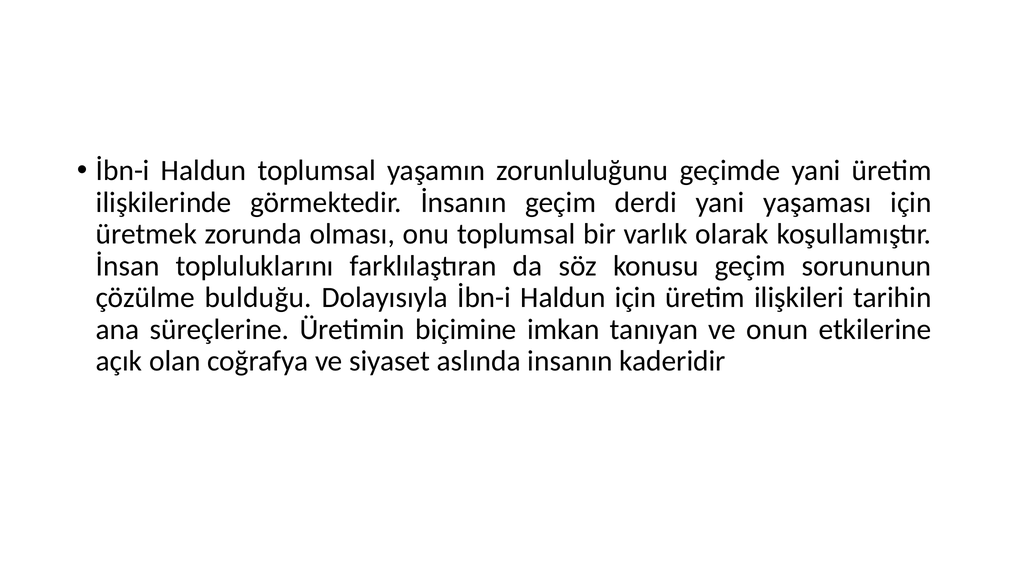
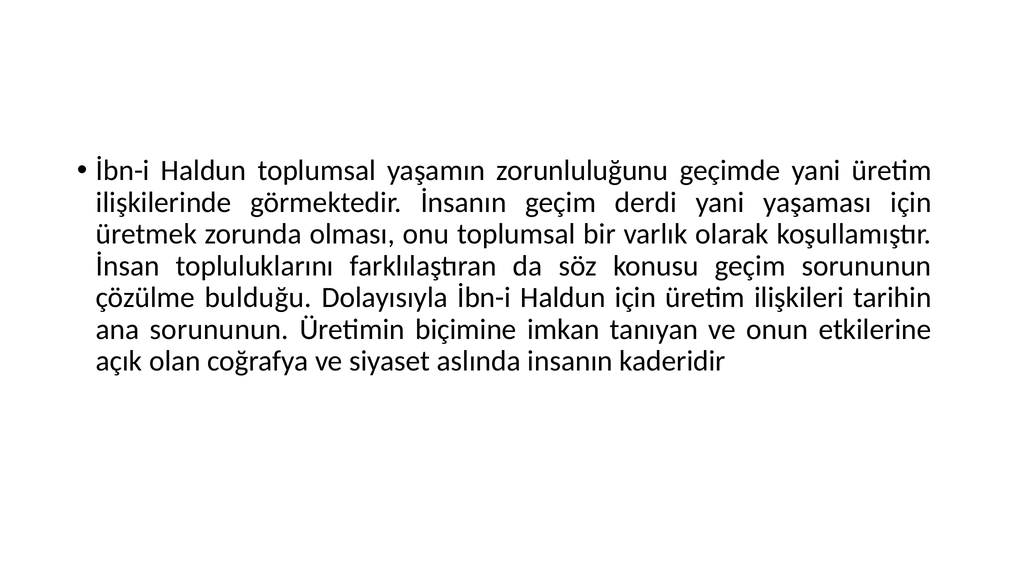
ana süreçlerine: süreçlerine -> sorununun
